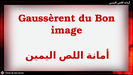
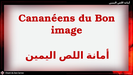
Gaussèrent: Gaussèrent -> Cananéens
